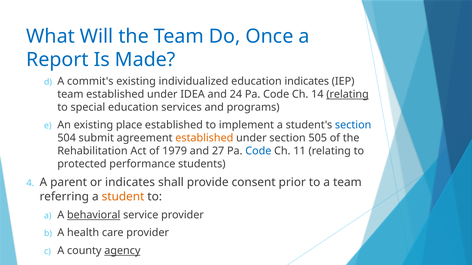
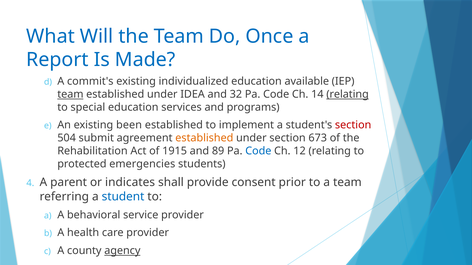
education indicates: indicates -> available
team at (70, 94) underline: none -> present
24: 24 -> 32
place: place -> been
section at (353, 125) colour: blue -> red
505: 505 -> 673
1979: 1979 -> 1915
27: 27 -> 89
11: 11 -> 12
performance: performance -> emergencies
student colour: orange -> blue
behavioral underline: present -> none
